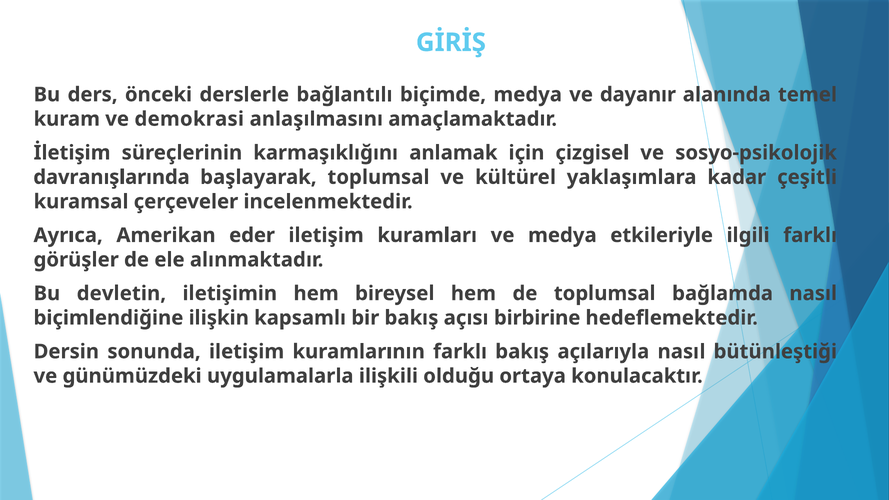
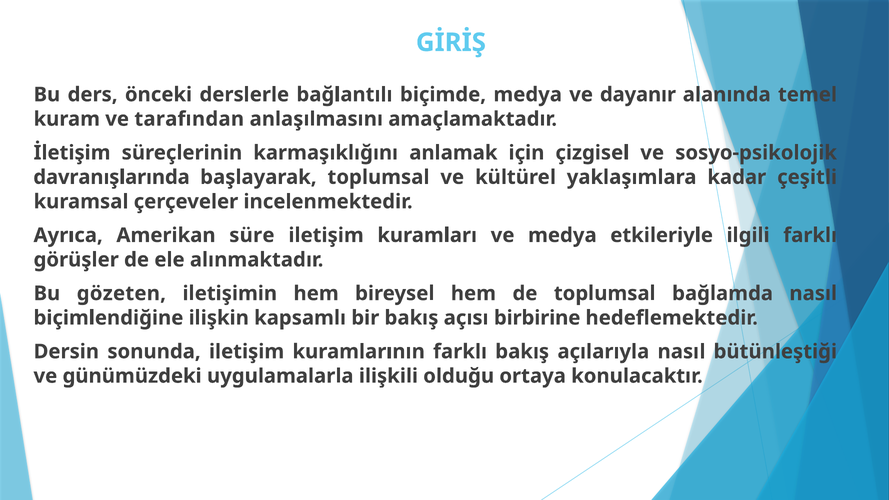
demokrasi: demokrasi -> tarafından
eder: eder -> süre
devletin: devletin -> gözeten
